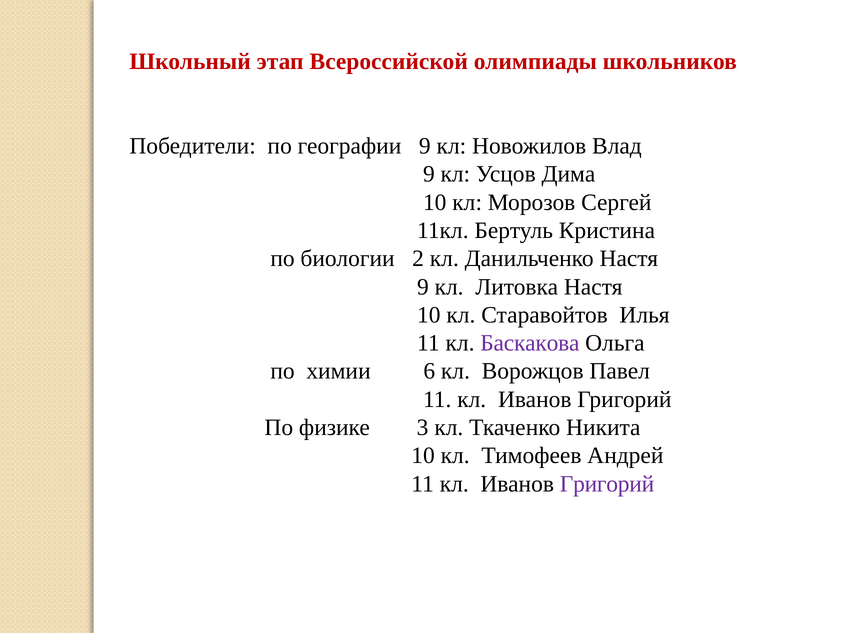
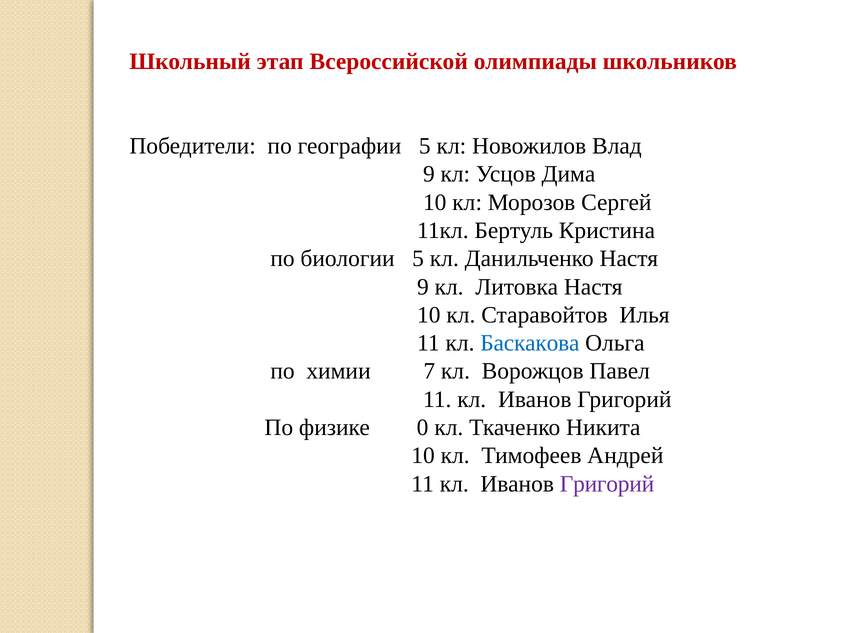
географии 9: 9 -> 5
биологии 2: 2 -> 5
Баскакова colour: purple -> blue
6: 6 -> 7
3: 3 -> 0
